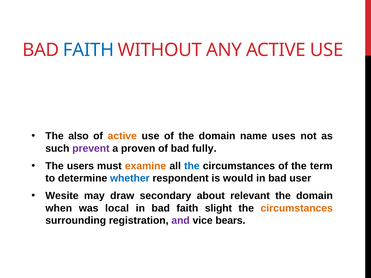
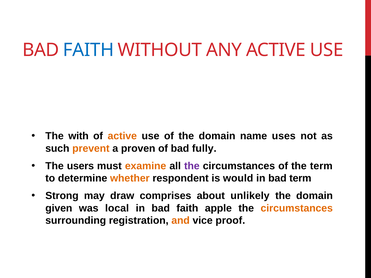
also: also -> with
prevent colour: purple -> orange
the at (192, 166) colour: blue -> purple
whether colour: blue -> orange
bad user: user -> term
Wesite: Wesite -> Strong
secondary: secondary -> comprises
relevant: relevant -> unlikely
when: when -> given
slight: slight -> apple
and colour: purple -> orange
bears: bears -> proof
